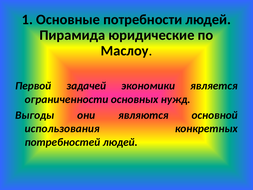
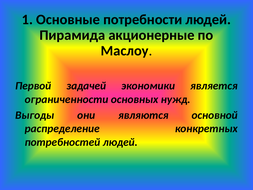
юридические: юридические -> акционерные
использования: использования -> распределение
